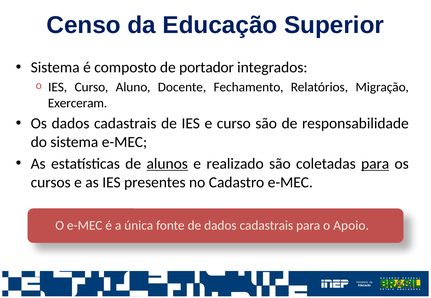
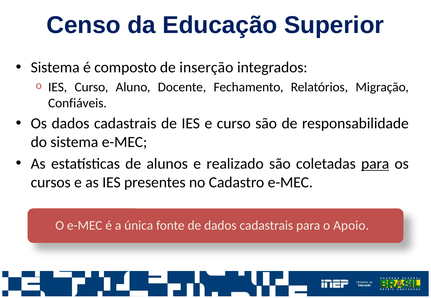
portador: portador -> inserção
Exerceram: Exerceram -> Confiáveis
alunos underline: present -> none
